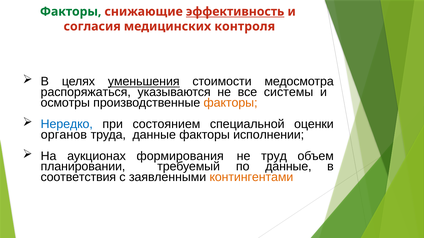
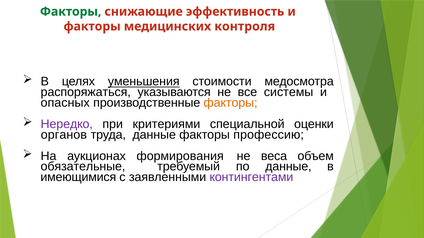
эффективность underline: present -> none
согласия at (92, 26): согласия -> факторы
осмотры: осмотры -> опасных
Нередко colour: blue -> purple
состоянием: состоянием -> критериями
исполнении: исполнении -> профессию
труд: труд -> веса
планировании: планировании -> обязательные
соответствия: соответствия -> имеющимися
контингентами colour: orange -> purple
